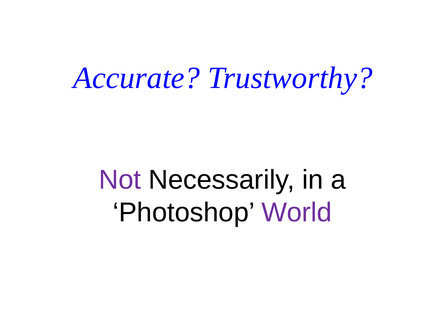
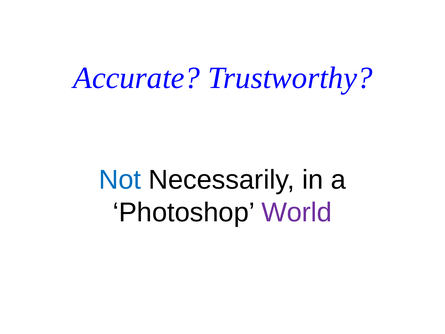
Not colour: purple -> blue
